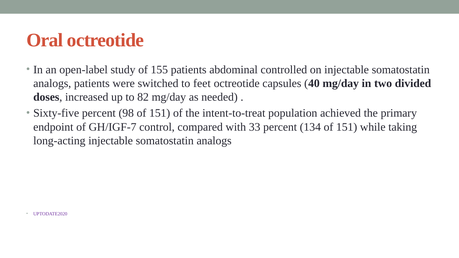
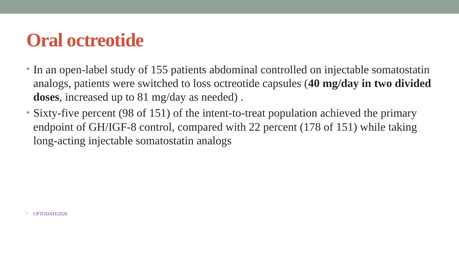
feet: feet -> loss
82: 82 -> 81
GH/IGF-7: GH/IGF-7 -> GH/IGF-8
33: 33 -> 22
134: 134 -> 178
